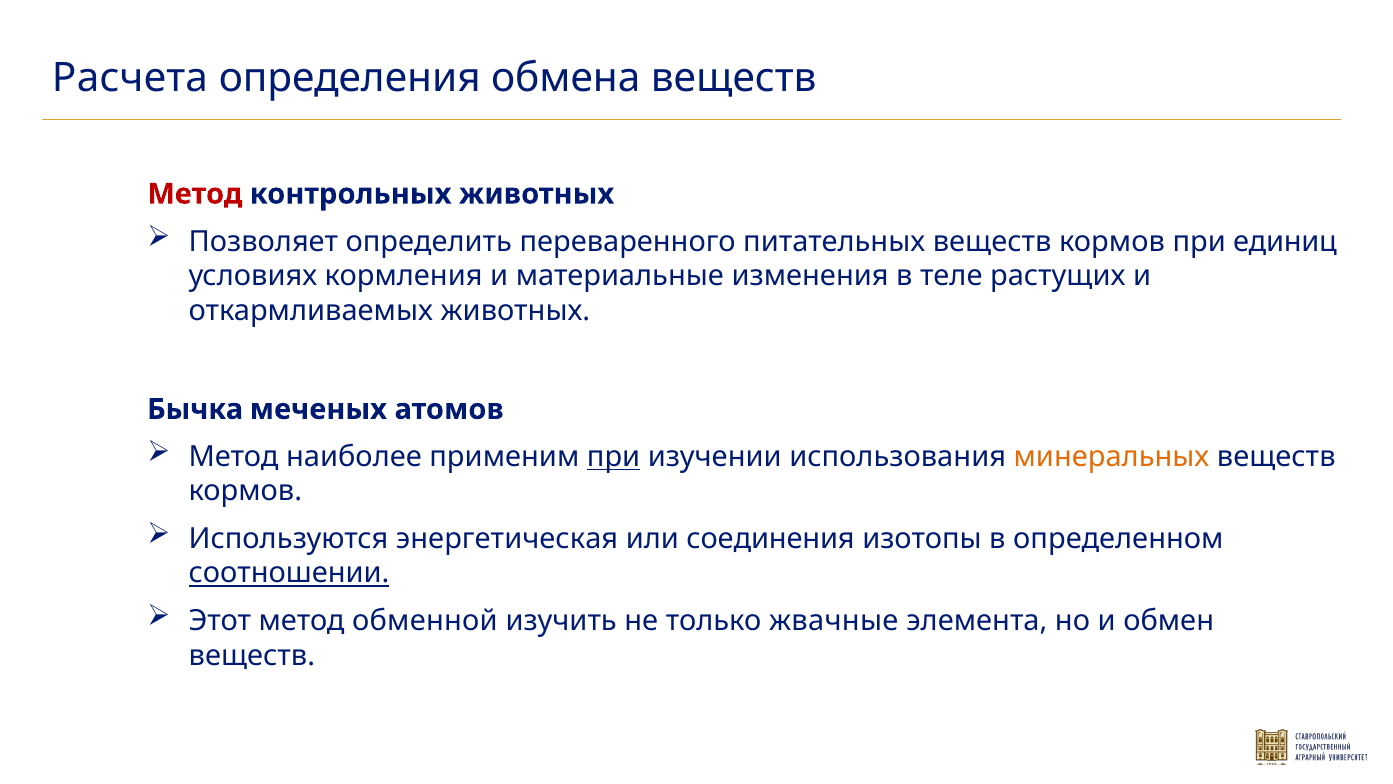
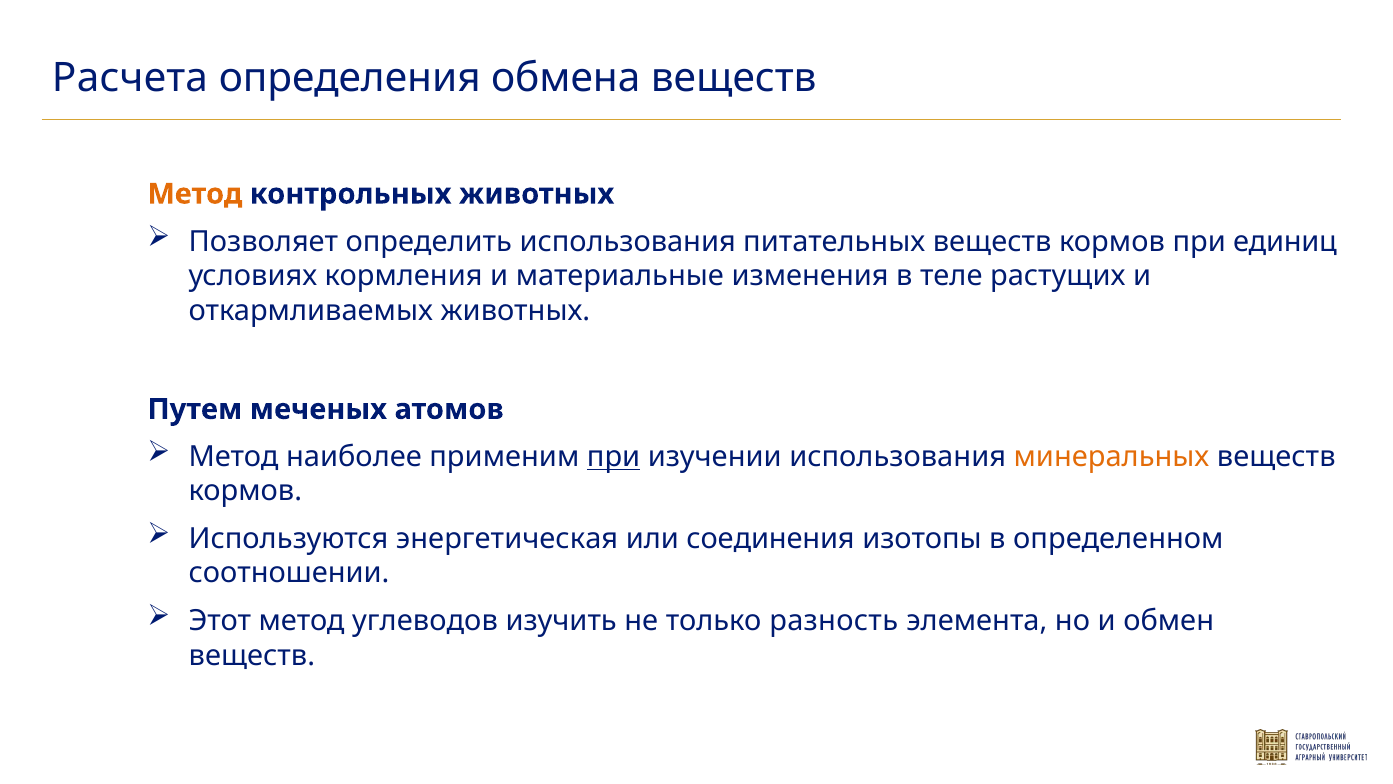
Метод at (195, 194) colour: red -> orange
определить переваренного: переваренного -> использования
Бычка: Бычка -> Путем
соотношении underline: present -> none
обменной: обменной -> углеводов
жвачные: жвачные -> разность
